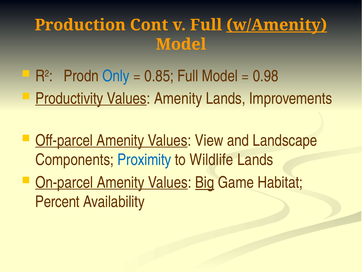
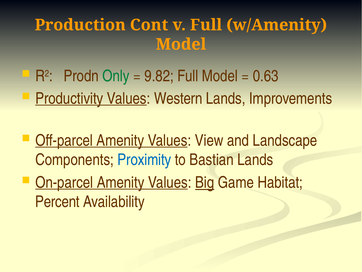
w/Amenity underline: present -> none
Only colour: blue -> green
0.85: 0.85 -> 9.82
0.98: 0.98 -> 0.63
Values Amenity: Amenity -> Western
Wildlife: Wildlife -> Bastian
